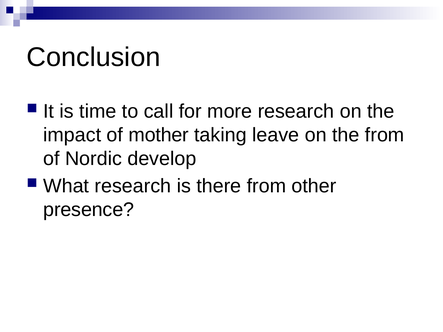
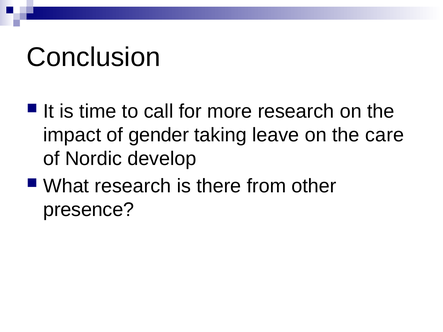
mother: mother -> gender
the from: from -> care
